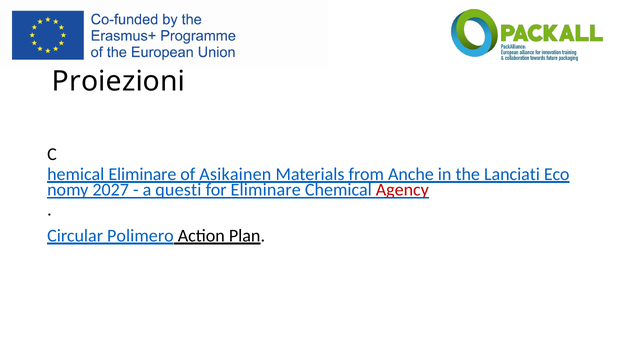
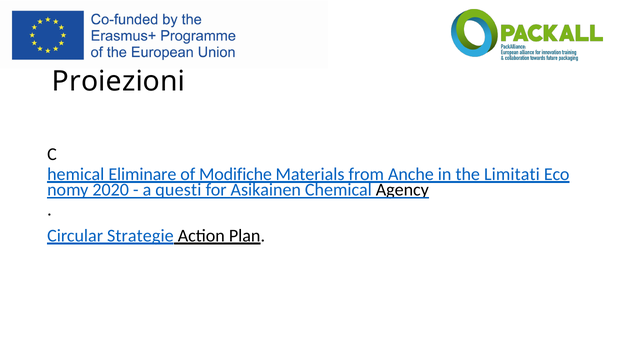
Asikainen: Asikainen -> Modifiche
Lanciati: Lanciati -> Limitati
2027: 2027 -> 2020
for Eliminare: Eliminare -> Asikainen
Agency colour: red -> black
Polimero: Polimero -> Strategie
